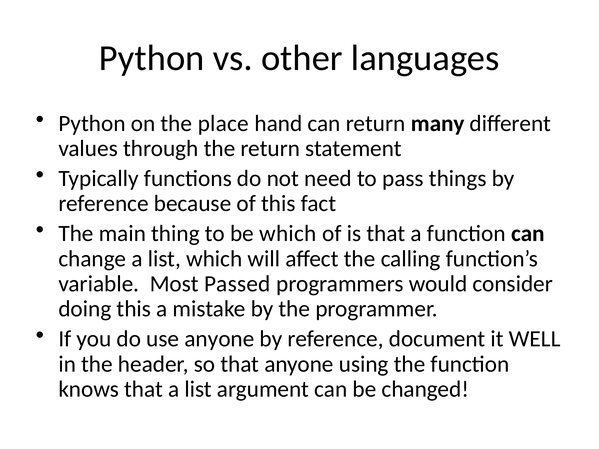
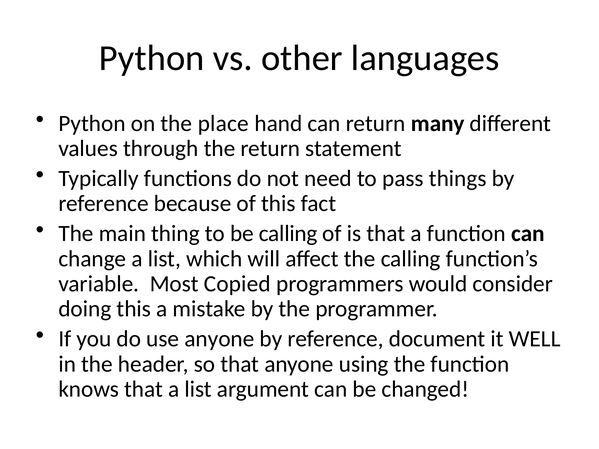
be which: which -> calling
Passed: Passed -> Copied
